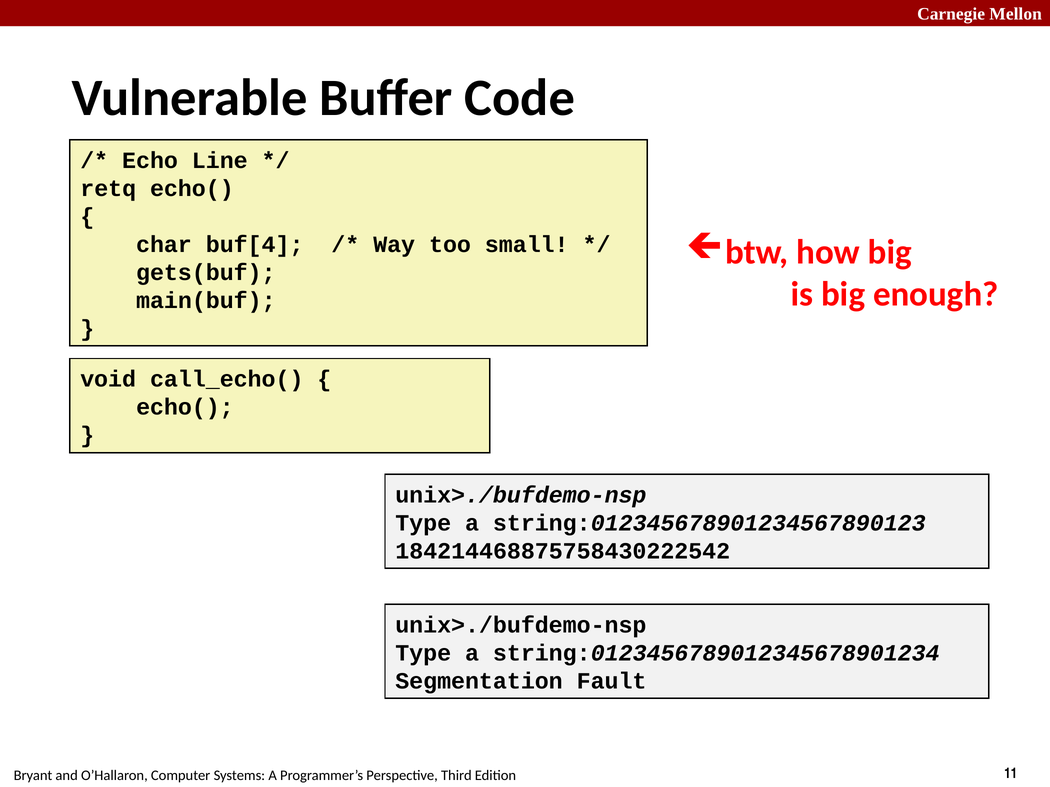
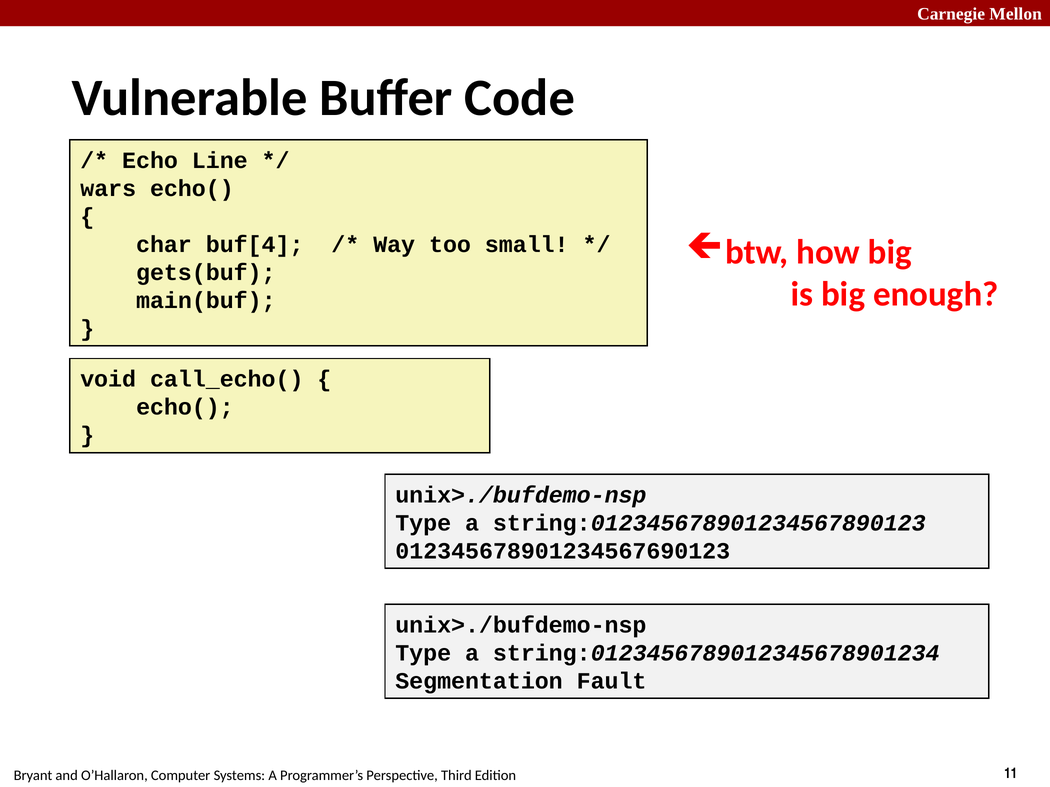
retq: retq -> wars
184214468875758430222542: 184214468875758430222542 -> 012345678901234567690123
